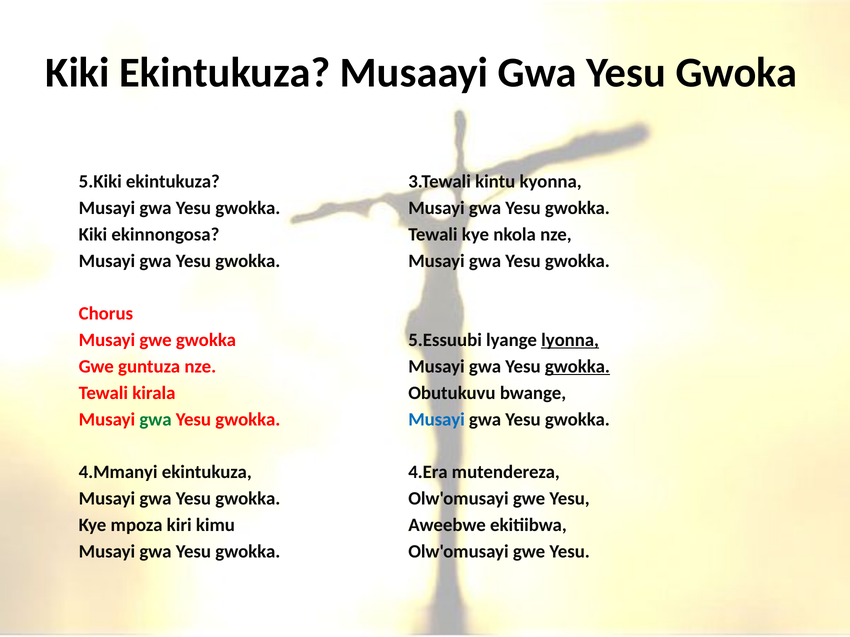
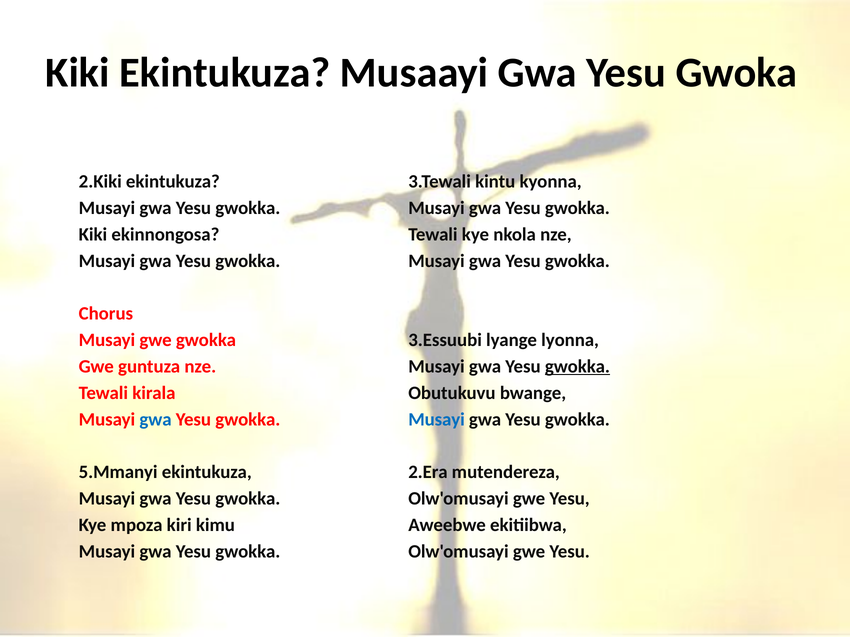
5.Kiki: 5.Kiki -> 2.Kiki
5.Essuubi: 5.Essuubi -> 3.Essuubi
lyonna underline: present -> none
gwa at (156, 420) colour: green -> blue
4.Mmanyi: 4.Mmanyi -> 5.Mmanyi
4.Era: 4.Era -> 2.Era
